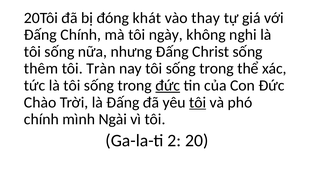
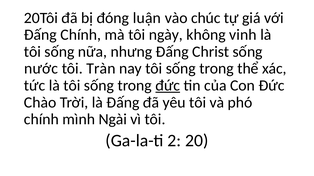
khát: khát -> luận
thay: thay -> chúc
nghi: nghi -> vinh
thêm: thêm -> nước
tôi at (198, 103) underline: present -> none
